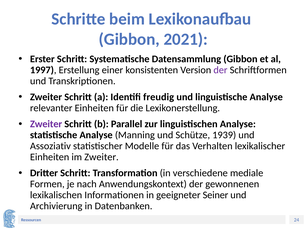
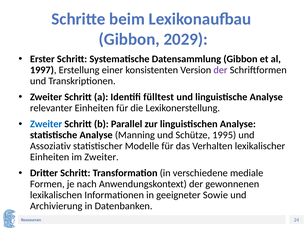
2021: 2021 -> 2029
freudig: freudig -> fülltest
Zweiter at (46, 124) colour: purple -> blue
1939: 1939 -> 1995
Seiner: Seiner -> Sowie
